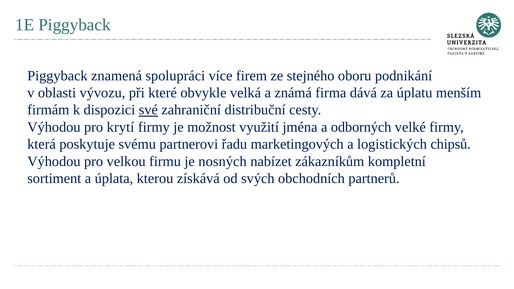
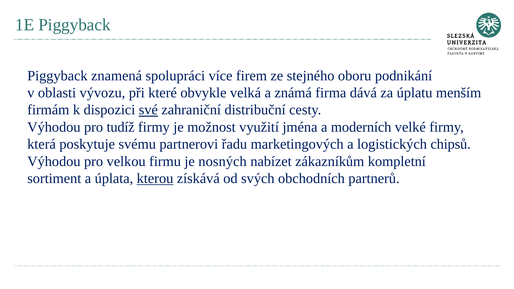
krytí: krytí -> tudíž
odborných: odborných -> moderních
kterou underline: none -> present
